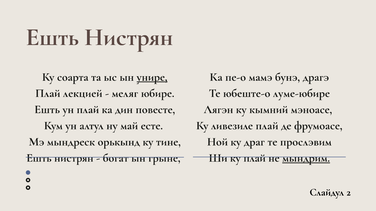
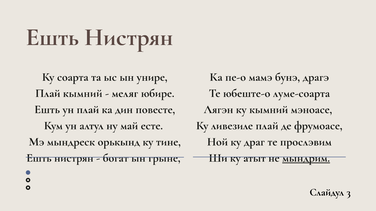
унире underline: present -> none
Плай лекцией: лекцией -> кымний
луме-юбире: луме-юбире -> луме-соарта
ку плай: плай -> атыт
2: 2 -> 3
